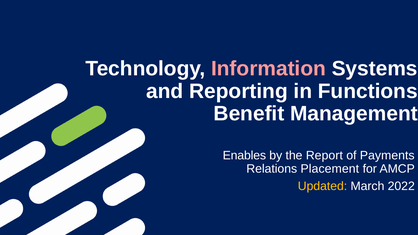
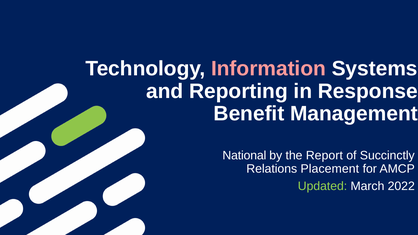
Functions: Functions -> Response
Enables: Enables -> National
Payments: Payments -> Succinctly
Updated colour: yellow -> light green
